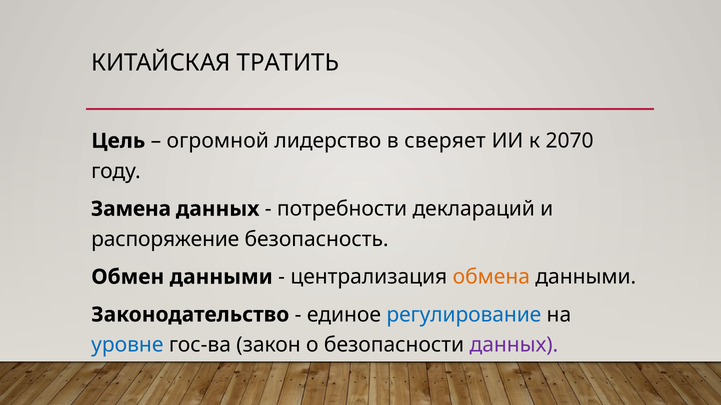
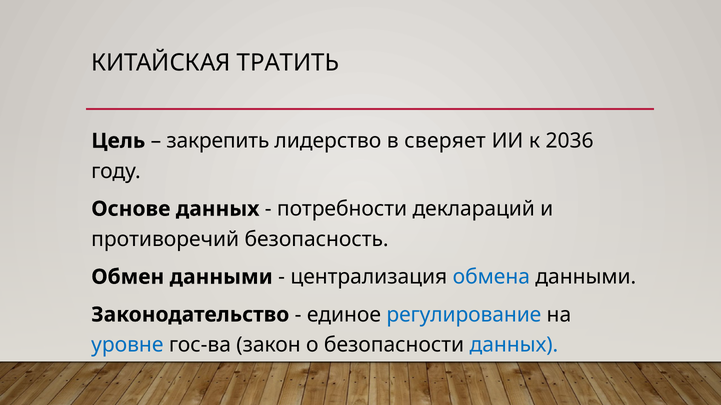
огромной: огромной -> закрепить
2070: 2070 -> 2036
Замена: Замена -> Основе
распоряжение: распоряжение -> противоречий
обмена colour: orange -> blue
данных at (514, 345) colour: purple -> blue
